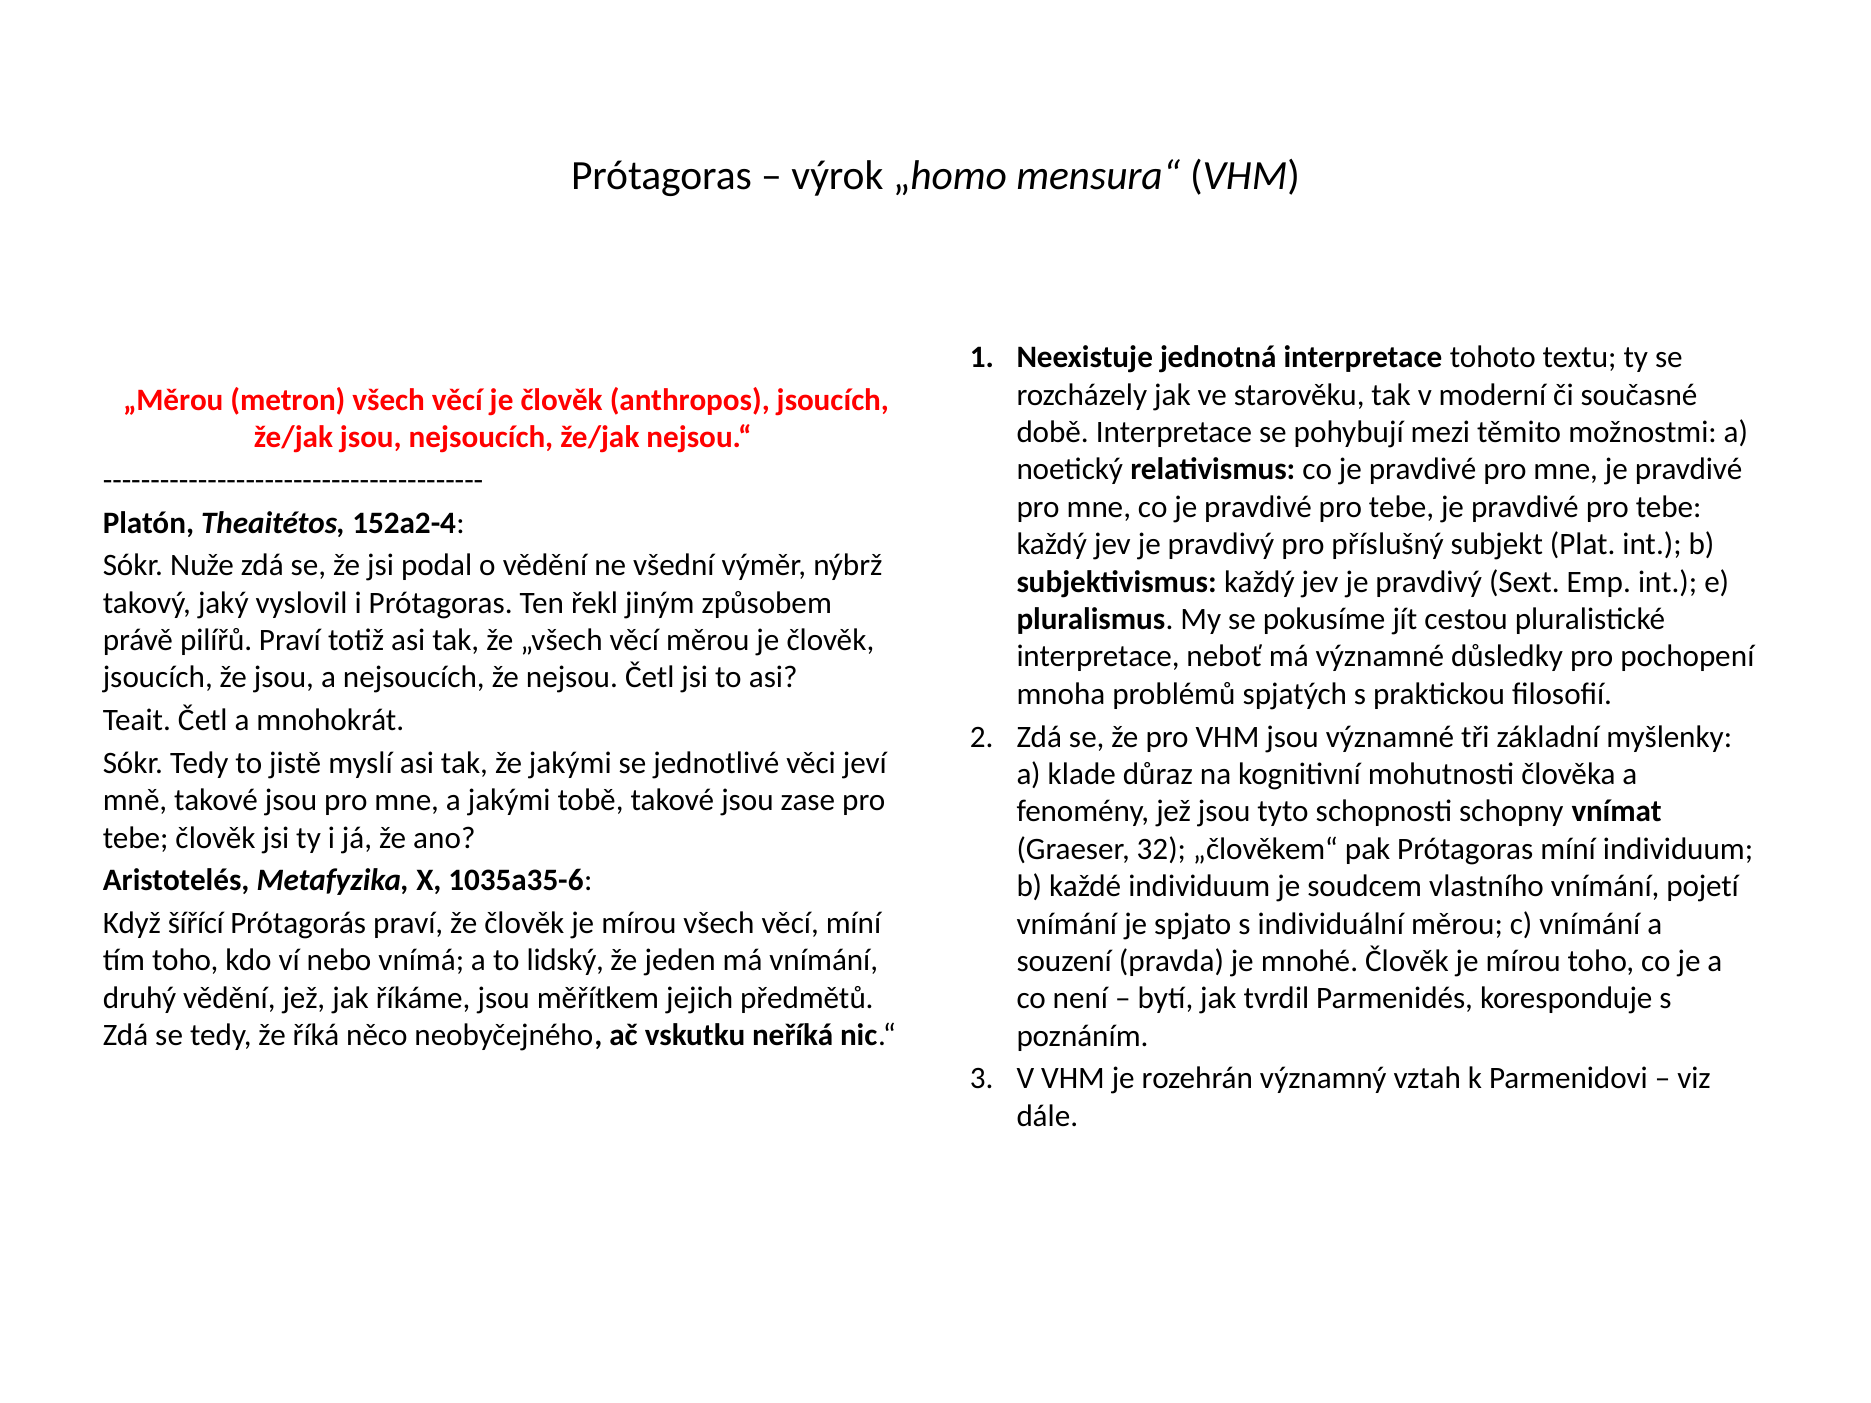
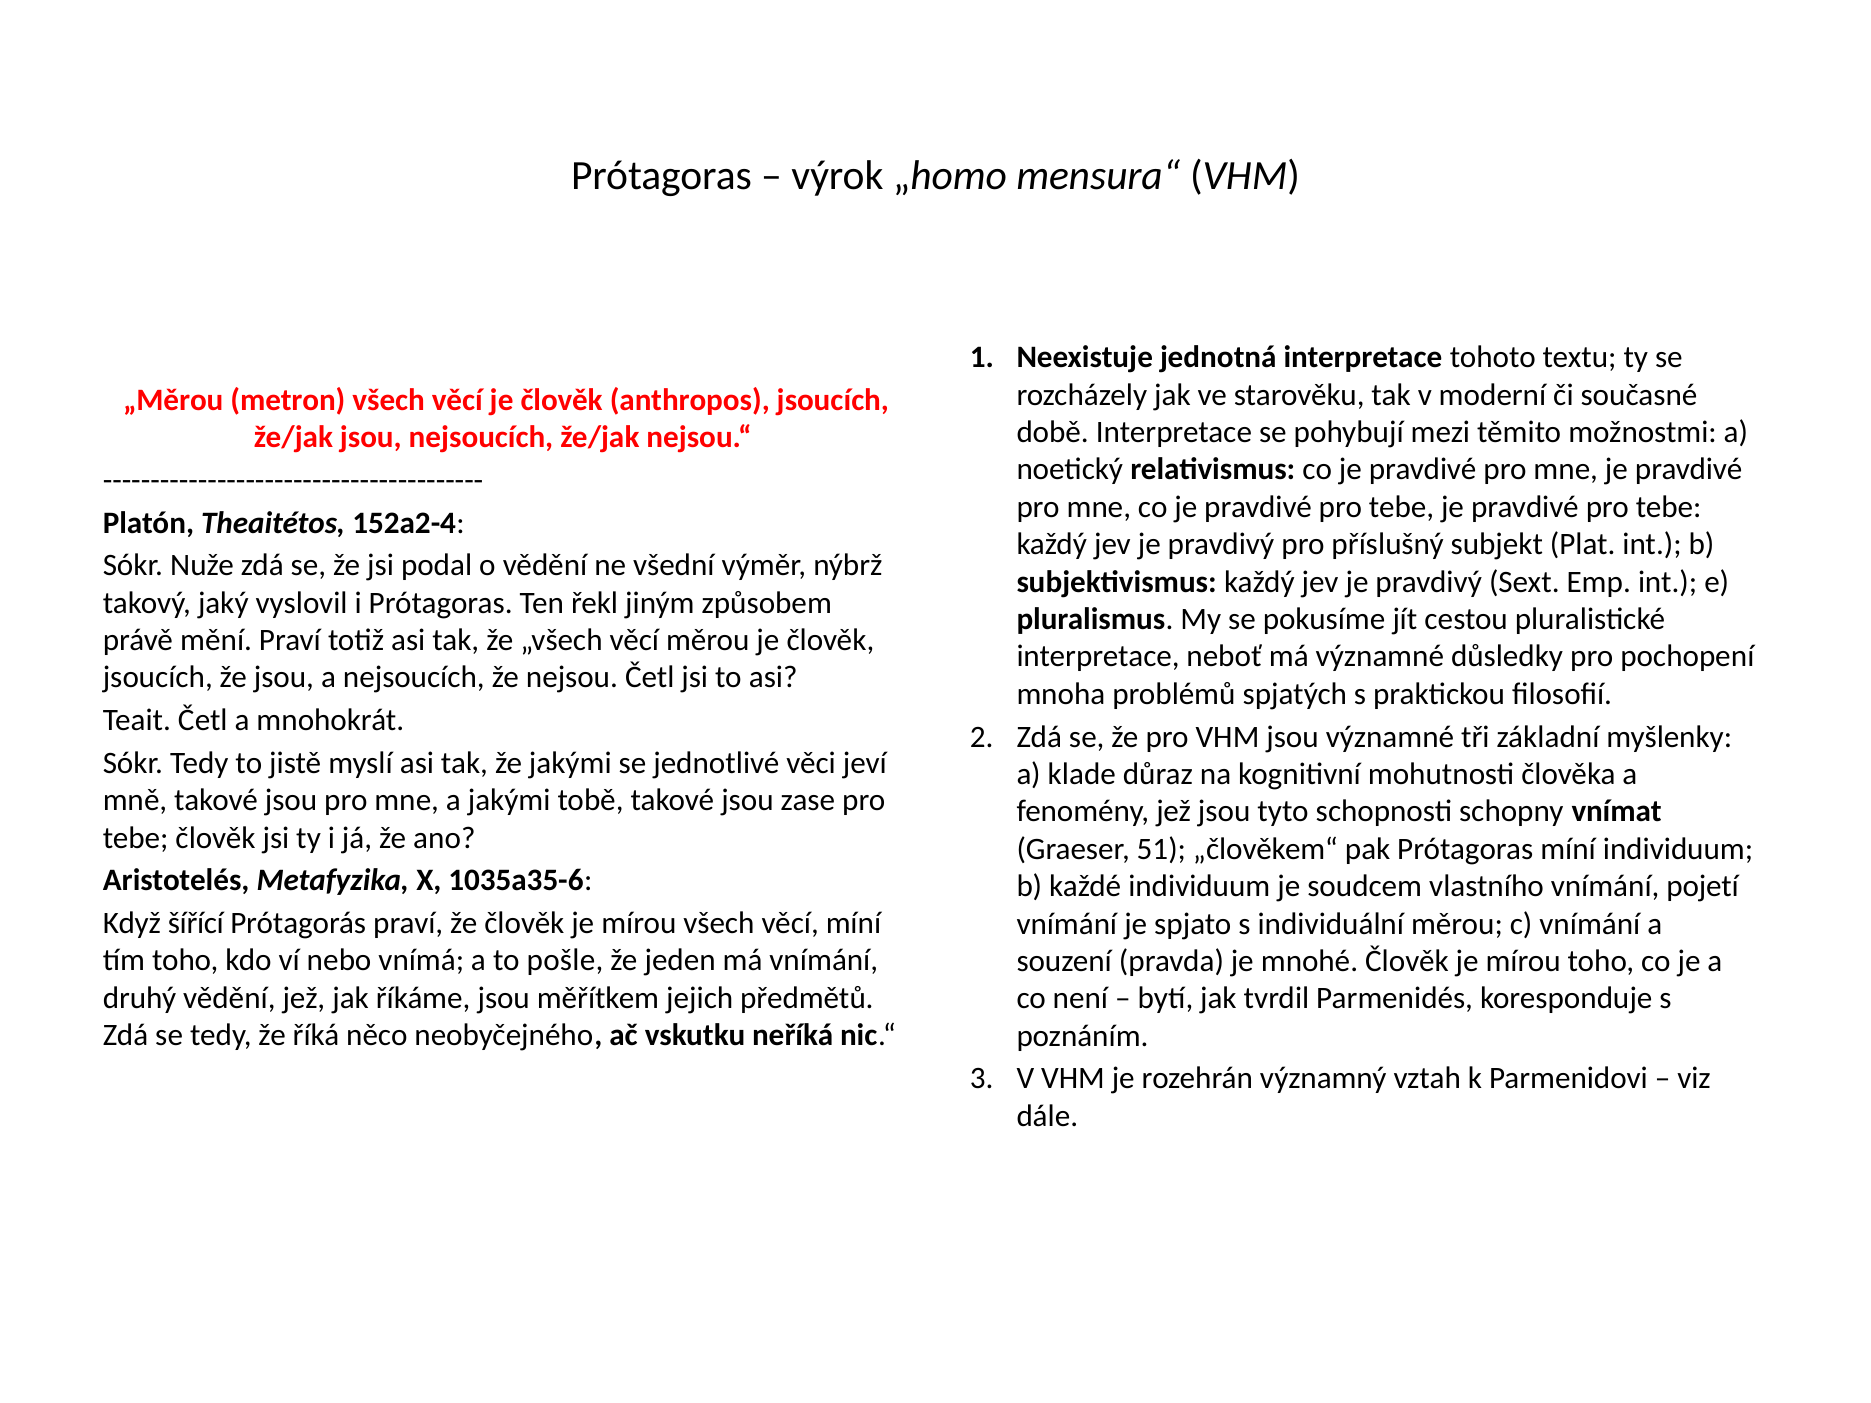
pilířů: pilířů -> mění
32: 32 -> 51
lidský: lidský -> pošle
